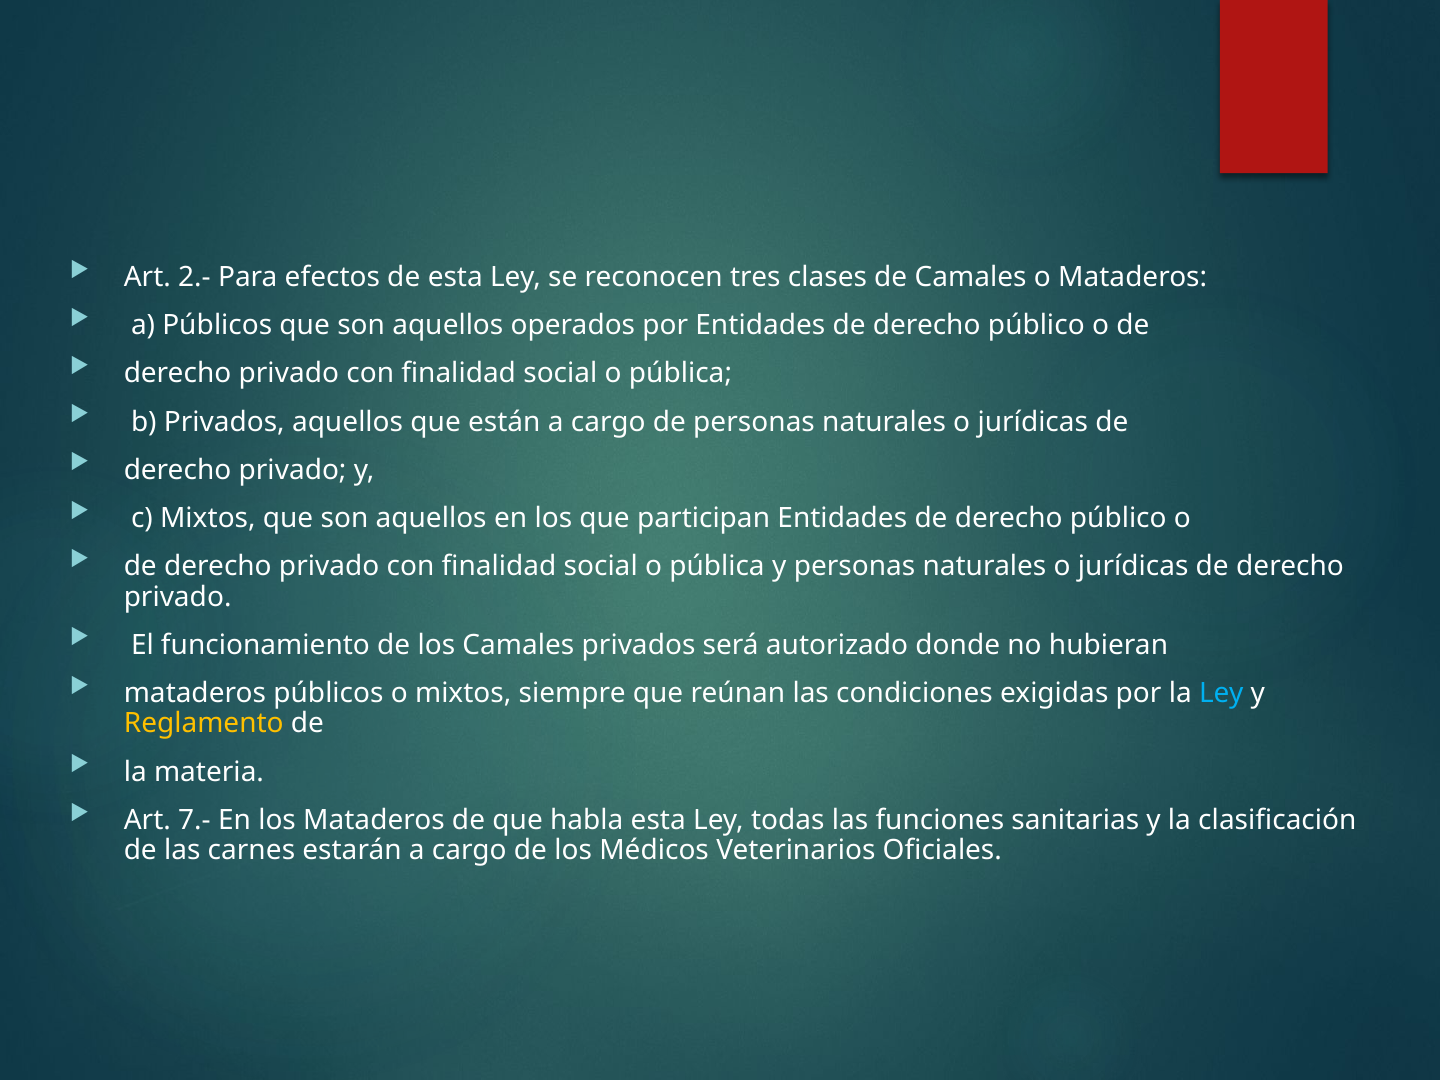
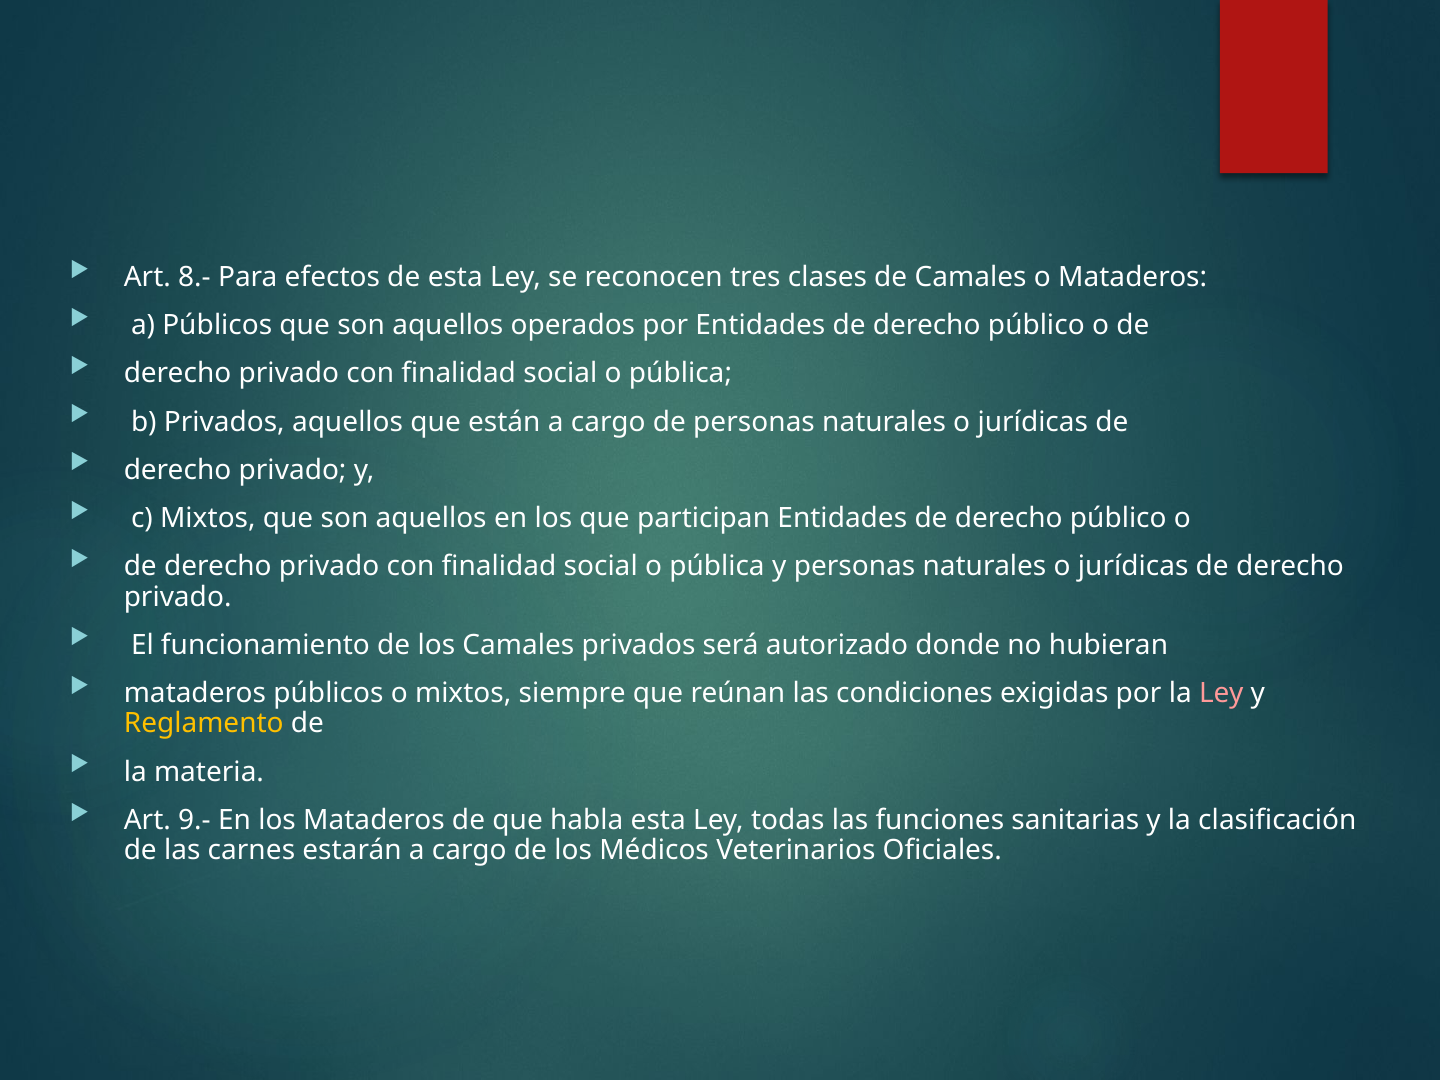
2.-: 2.- -> 8.-
Ley at (1221, 693) colour: light blue -> pink
7.-: 7.- -> 9.-
